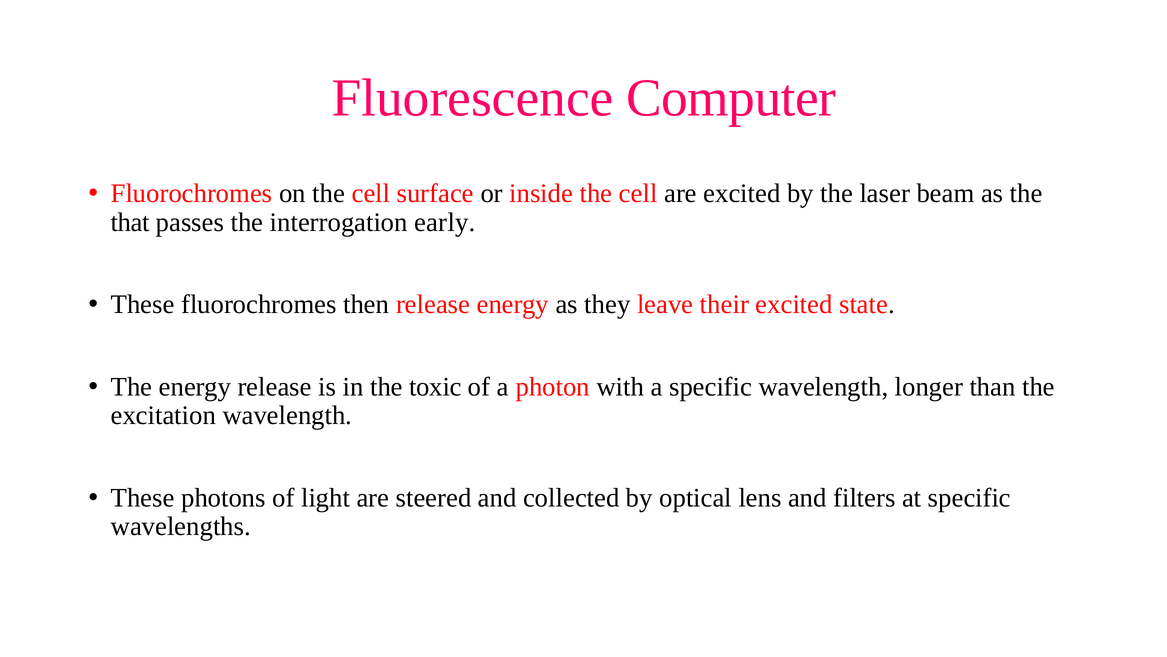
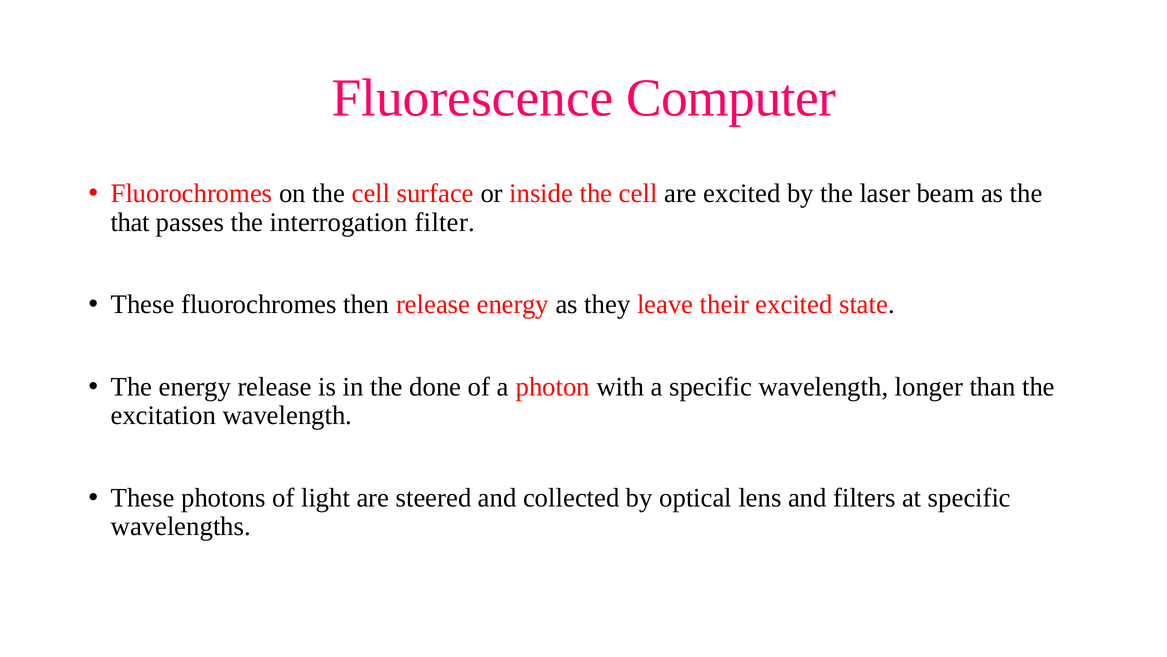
early: early -> filter
toxic: toxic -> done
